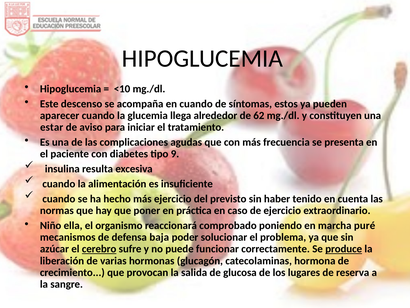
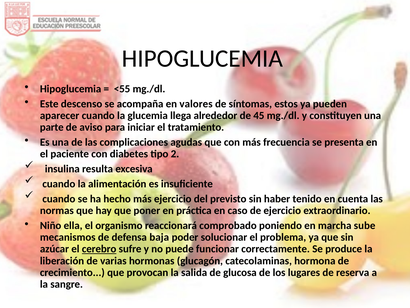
<10: <10 -> <55
en cuando: cuando -> valores
62: 62 -> 45
estar: estar -> parte
9: 9 -> 2
puré: puré -> sube
produce underline: present -> none
